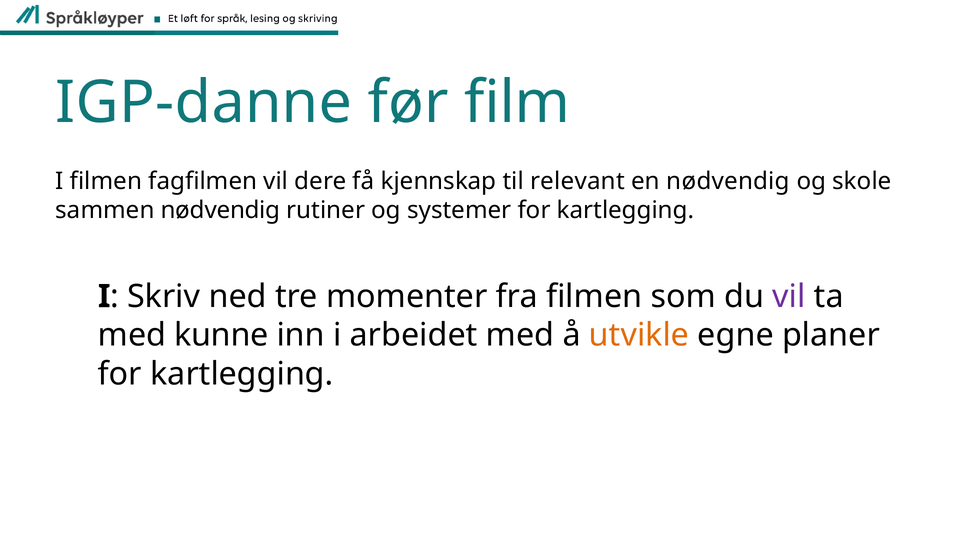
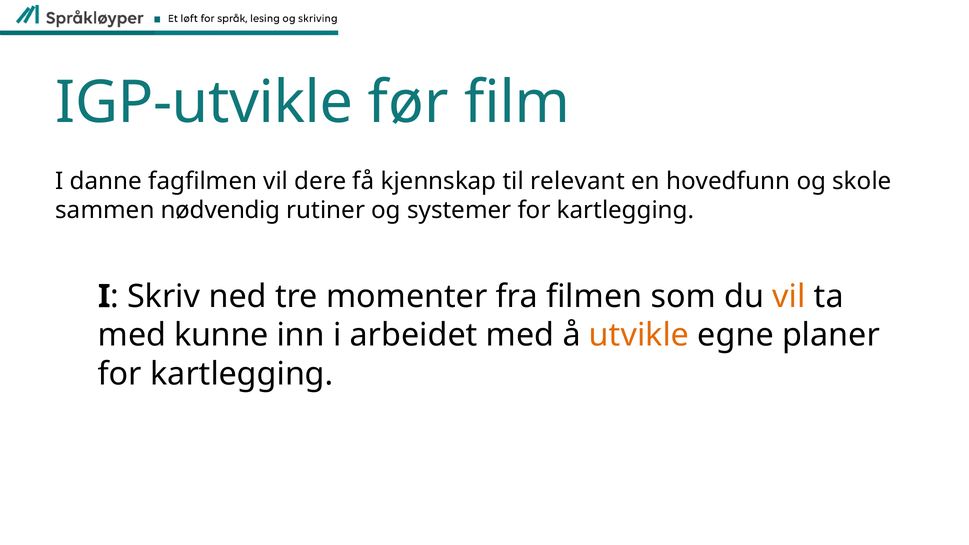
IGP-danne: IGP-danne -> IGP-utvikle
I filmen: filmen -> danne
en nødvendig: nødvendig -> hovedfunn
vil at (789, 297) colour: purple -> orange
